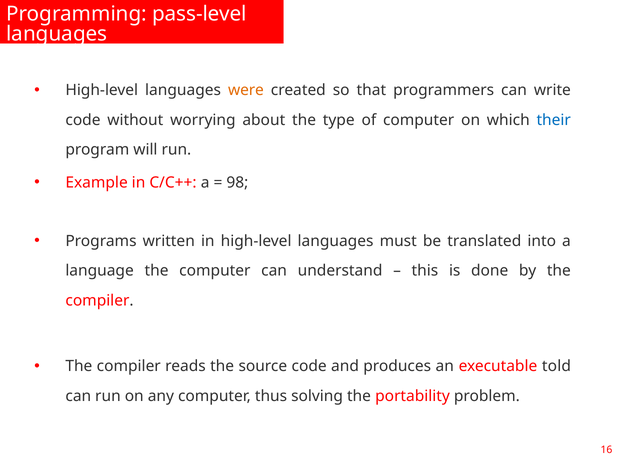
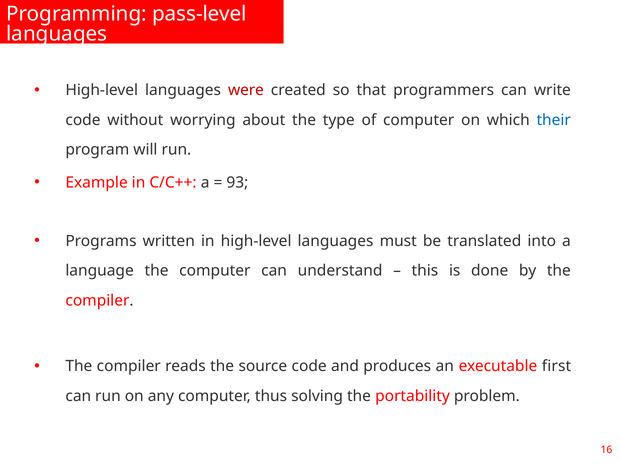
were colour: orange -> red
98: 98 -> 93
told: told -> first
